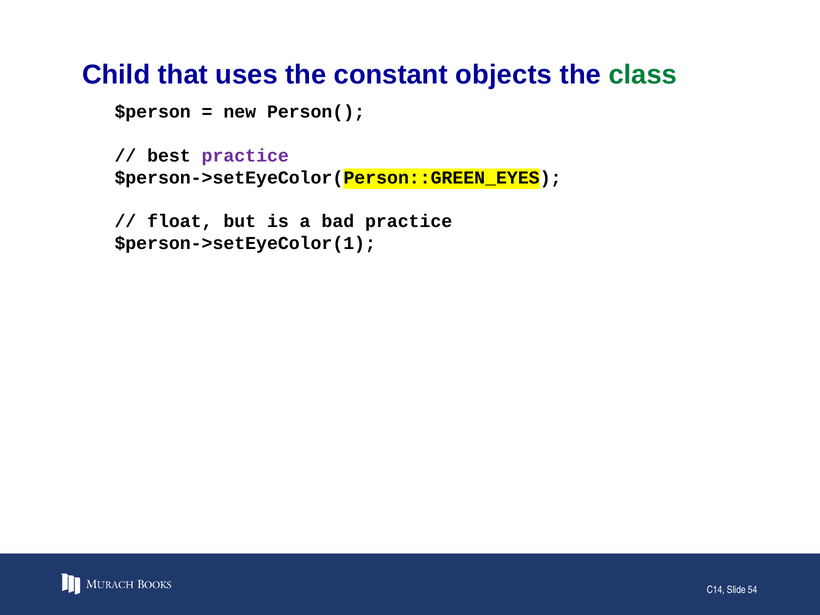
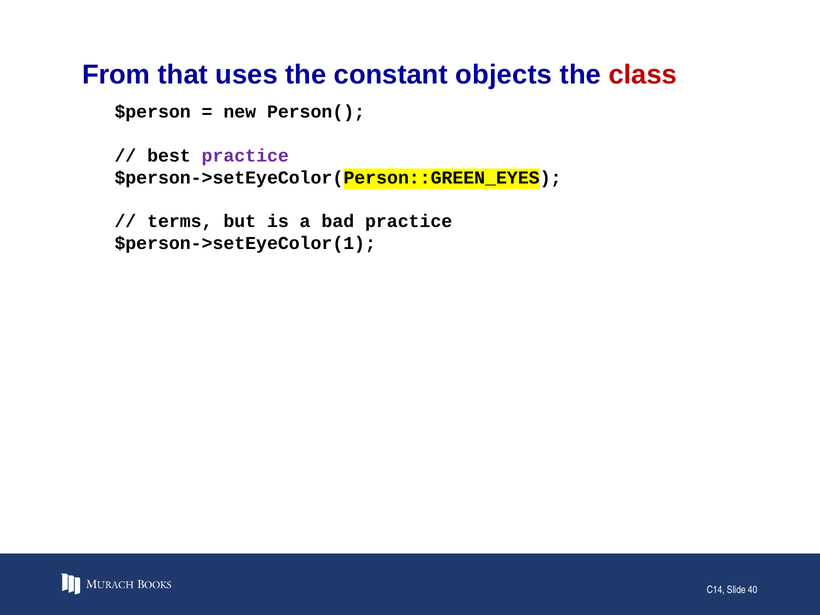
Child: Child -> From
class colour: green -> red
float: float -> terms
54: 54 -> 40
